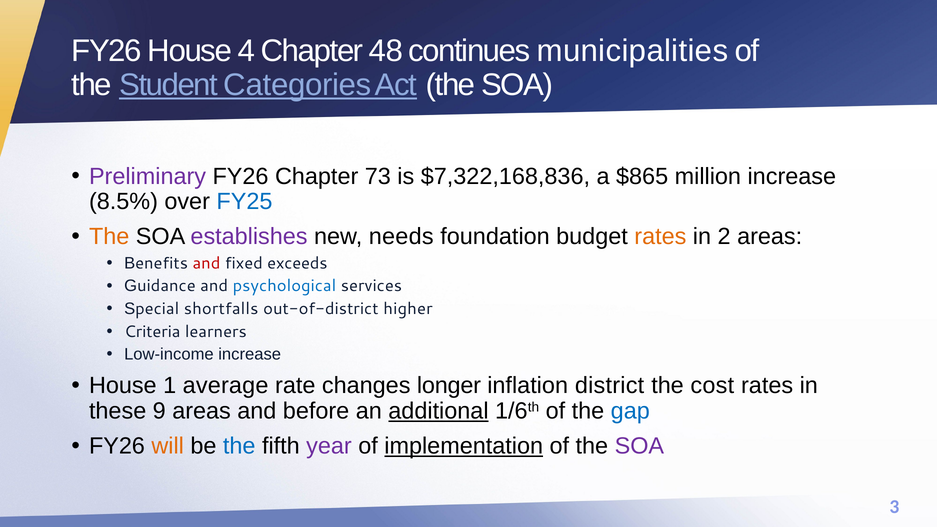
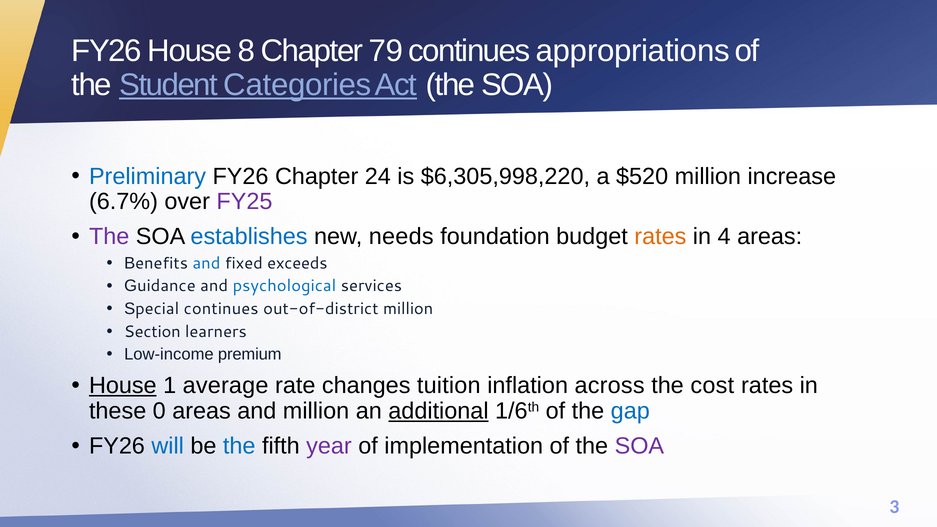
4: 4 -> 8
48: 48 -> 79
municipalities: municipalities -> appropriations
Preliminary colour: purple -> blue
73: 73 -> 24
$7,322,168,836: $7,322,168,836 -> $6,305,998,220
$865: $865 -> $520
8.5%: 8.5% -> 6.7%
FY25 colour: blue -> purple
The at (109, 237) colour: orange -> purple
establishes colour: purple -> blue
2: 2 -> 4
and at (206, 263) colour: red -> blue
Special shortfalls: shortfalls -> continues
out-of-district higher: higher -> million
Criteria: Criteria -> Section
Low-income increase: increase -> premium
House at (123, 386) underline: none -> present
longer: longer -> tuition
district: district -> across
9: 9 -> 0
and before: before -> million
will colour: orange -> blue
implementation underline: present -> none
